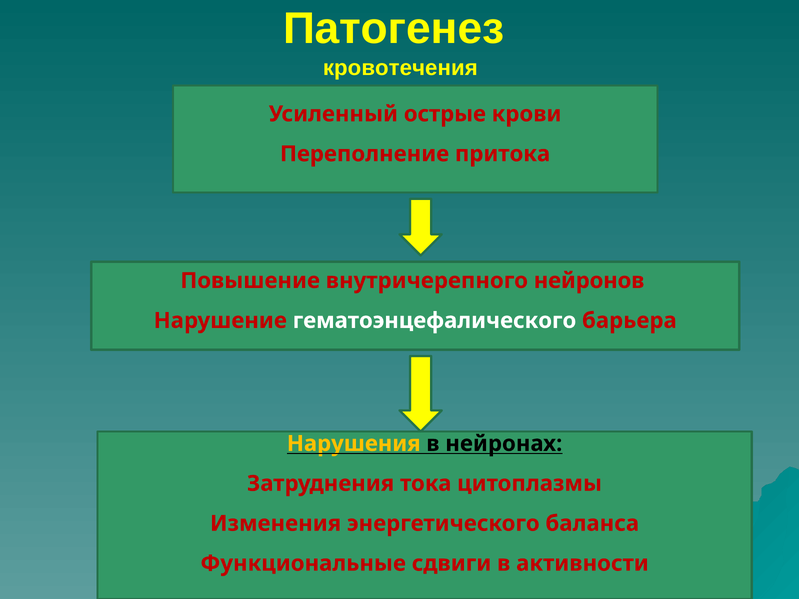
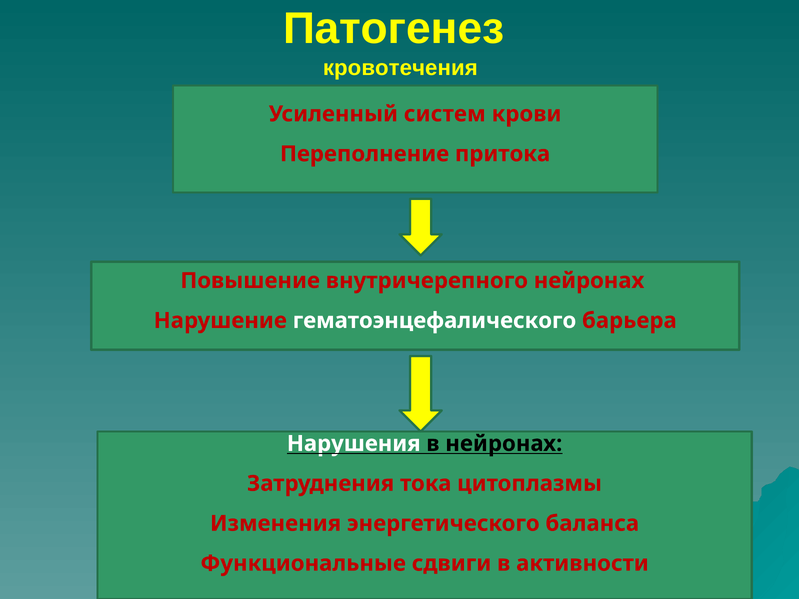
острые: острые -> систем
внутричерепного нейронов: нейронов -> нейронах
Нарушения colour: yellow -> white
